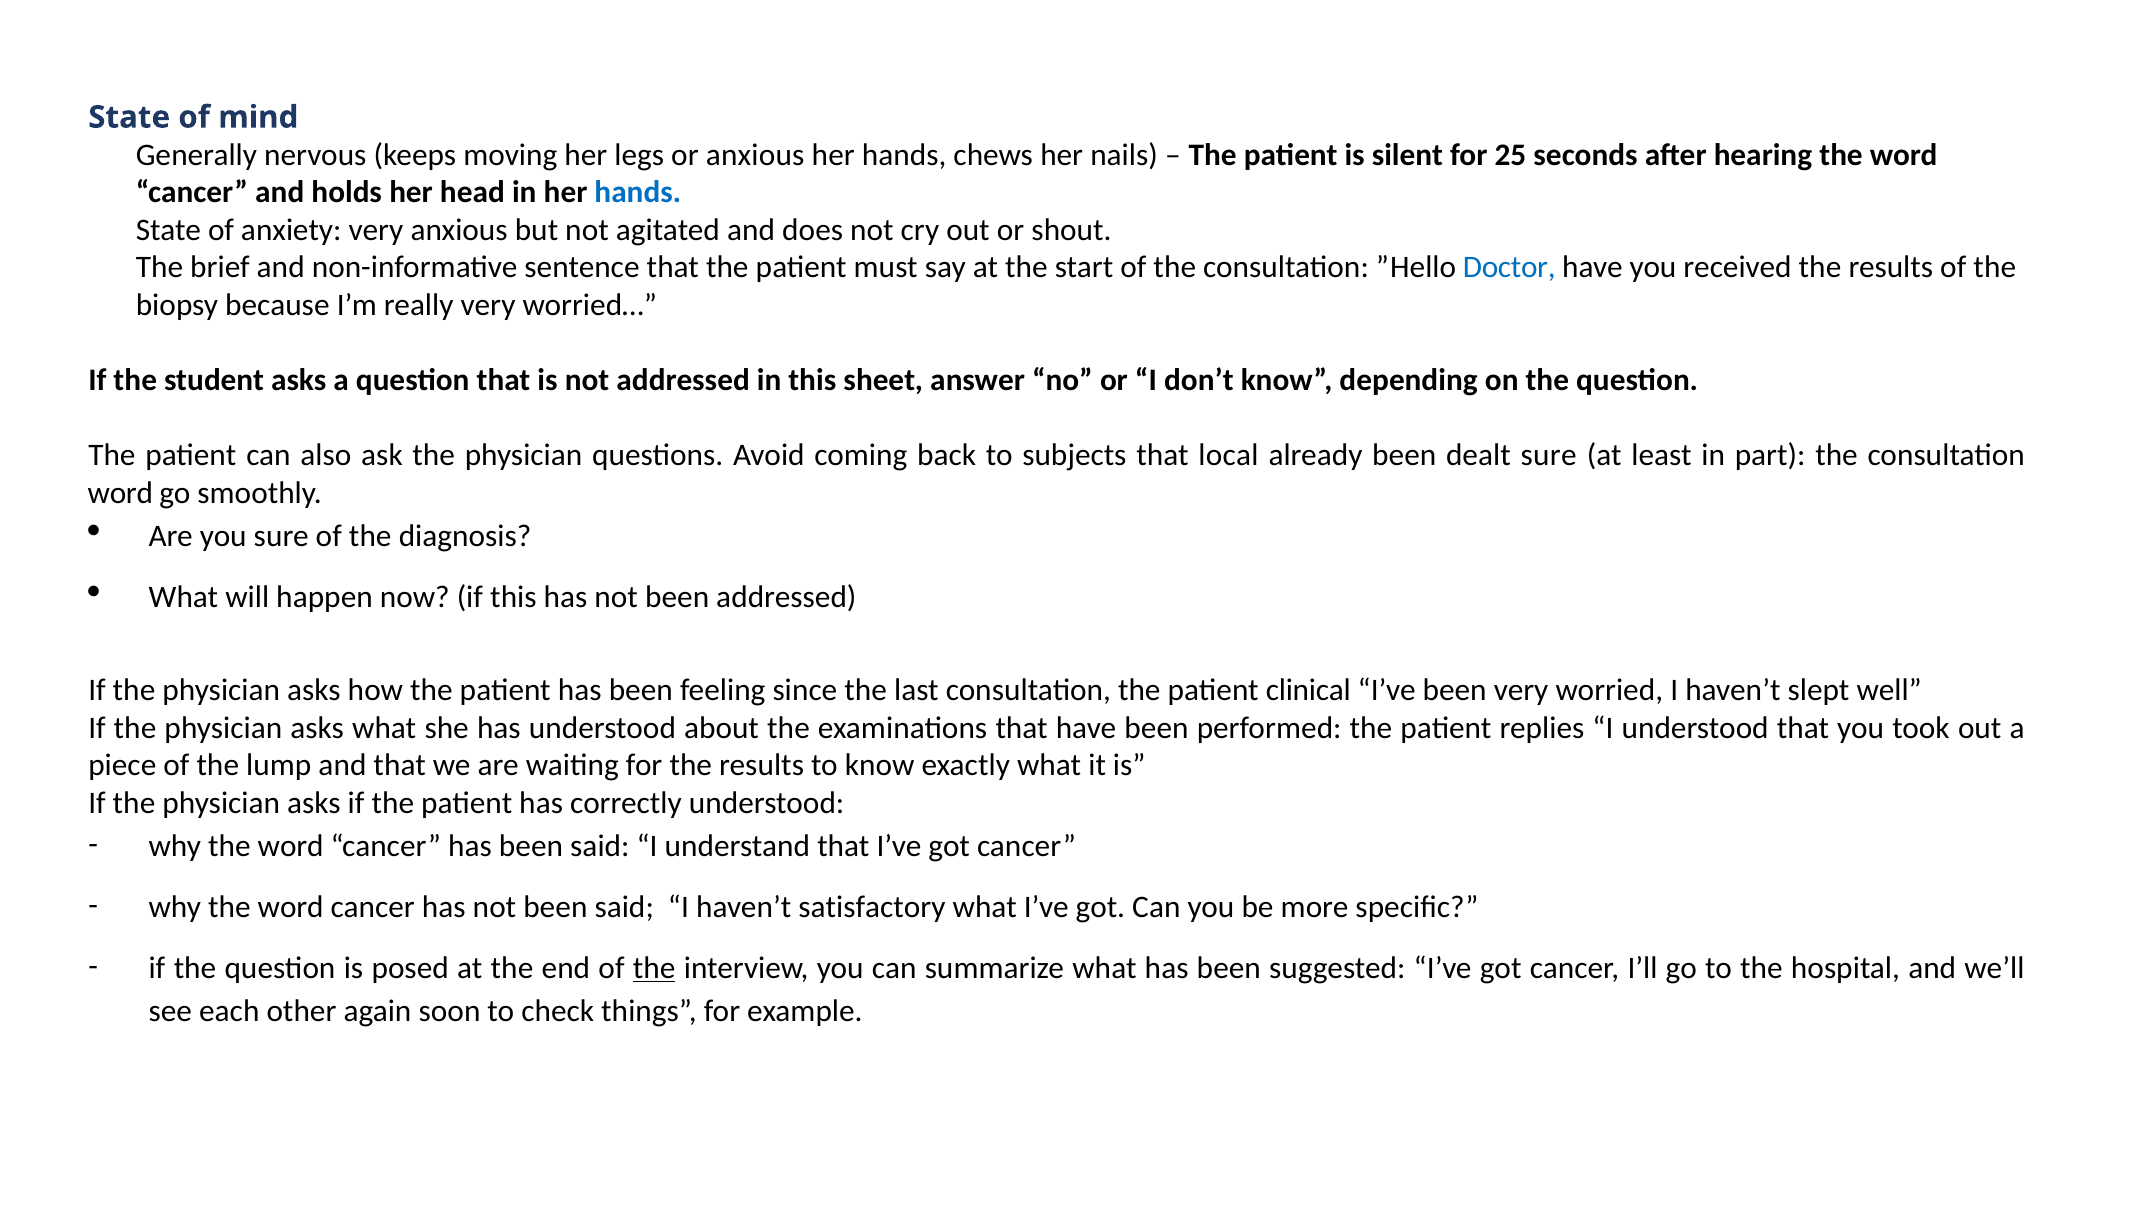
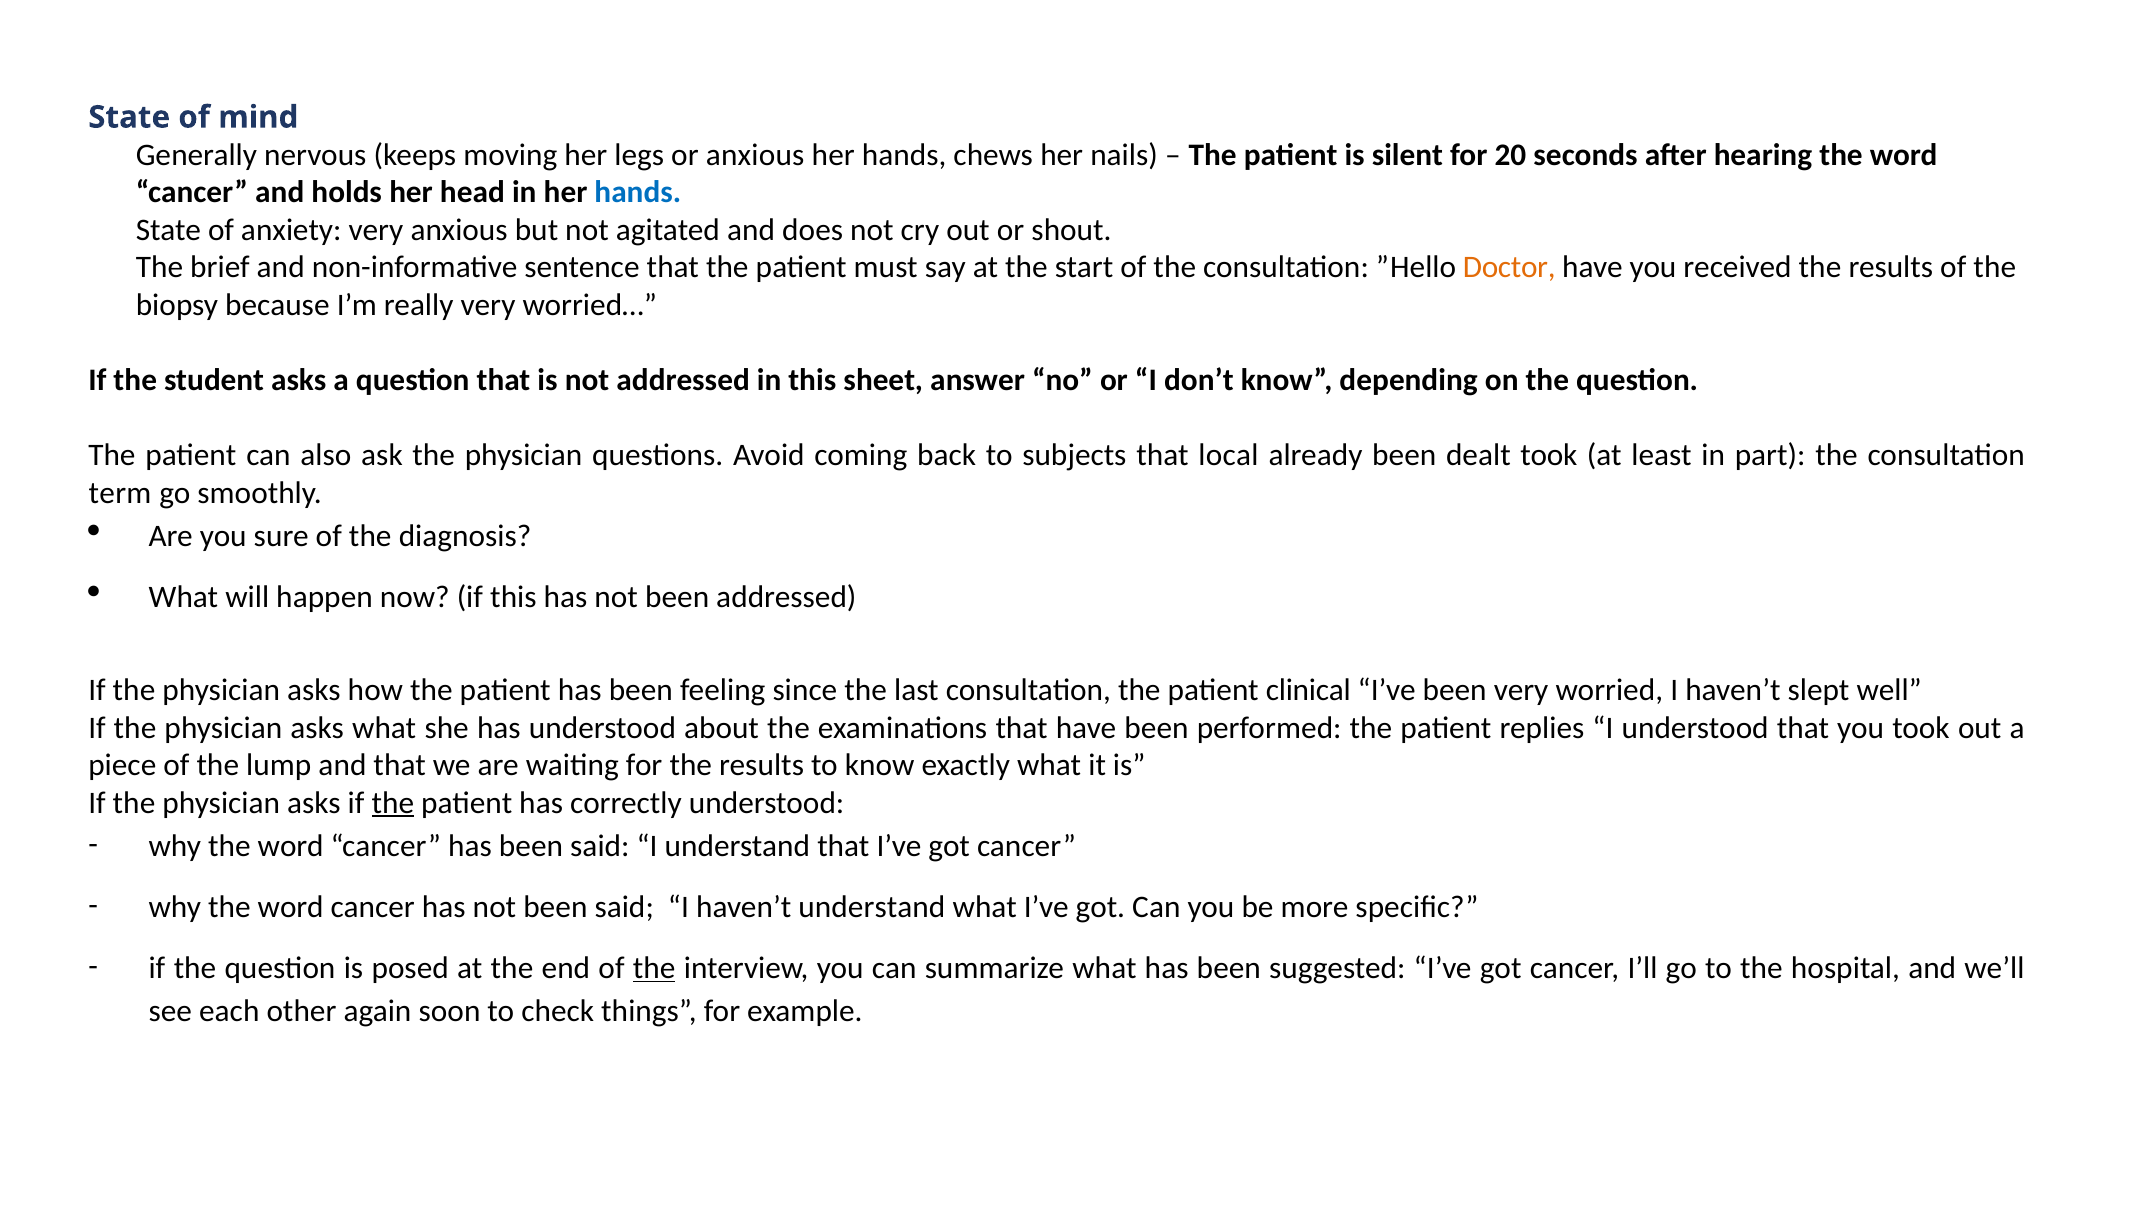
25: 25 -> 20
Doctor colour: blue -> orange
dealt sure: sure -> took
word at (120, 493): word -> term
the at (393, 803) underline: none -> present
haven’t satisfactory: satisfactory -> understand
